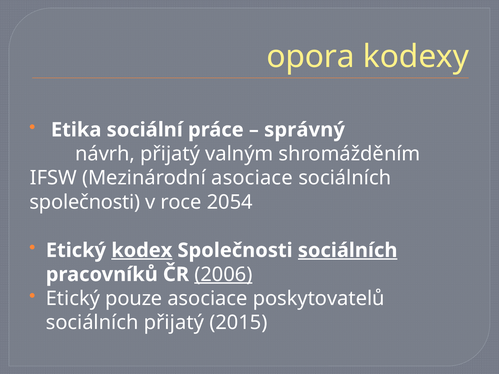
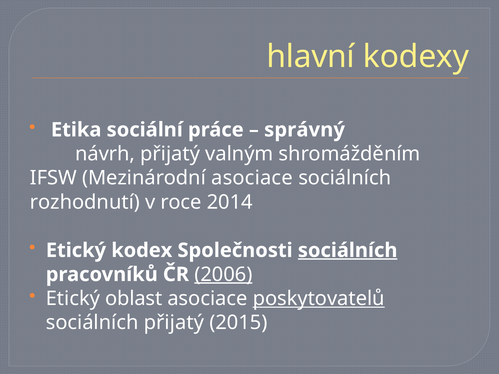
opora: opora -> hlavní
společnosti at (85, 202): společnosti -> rozhodnutí
2054: 2054 -> 2014
kodex underline: present -> none
pouze: pouze -> oblast
poskytovatelů underline: none -> present
